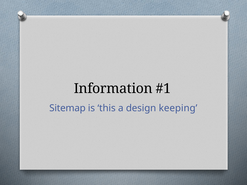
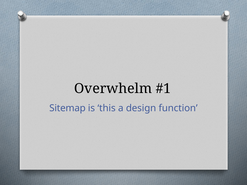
Information: Information -> Overwhelm
keeping: keeping -> function
